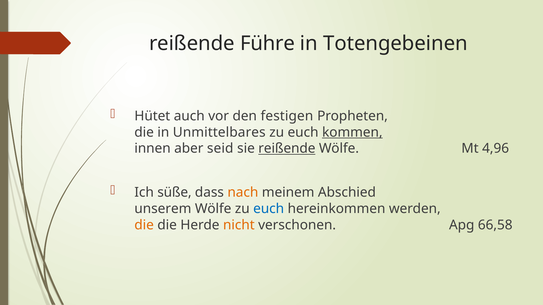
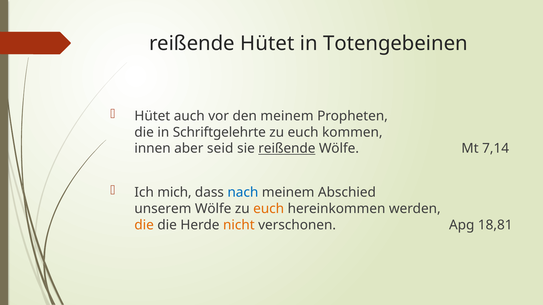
reißende Führe: Führe -> Hütet
den festigen: festigen -> meinem
Unmittelbares: Unmittelbares -> Schriftgelehrte
kommen underline: present -> none
4,96: 4,96 -> 7,14
süße: süße -> mich
nach colour: orange -> blue
euch at (269, 209) colour: blue -> orange
66,58: 66,58 -> 18,81
